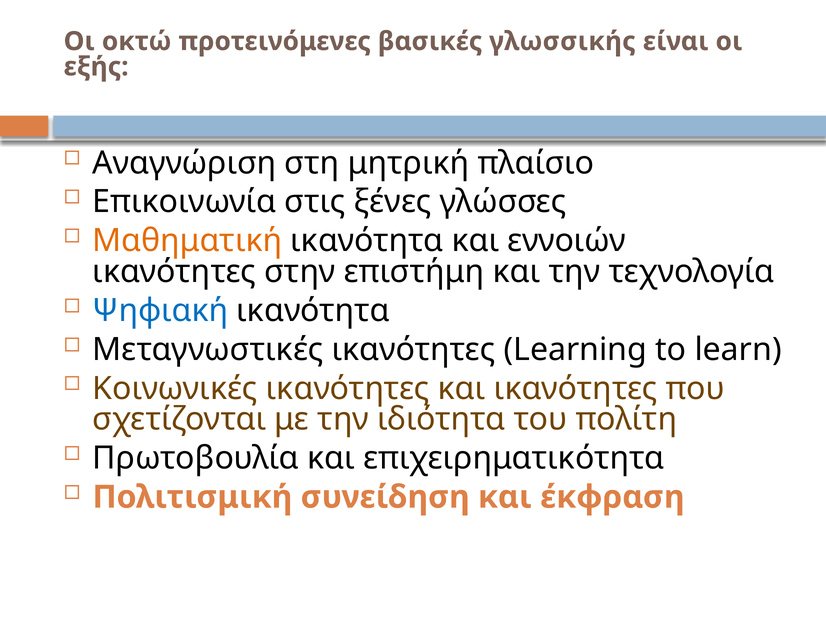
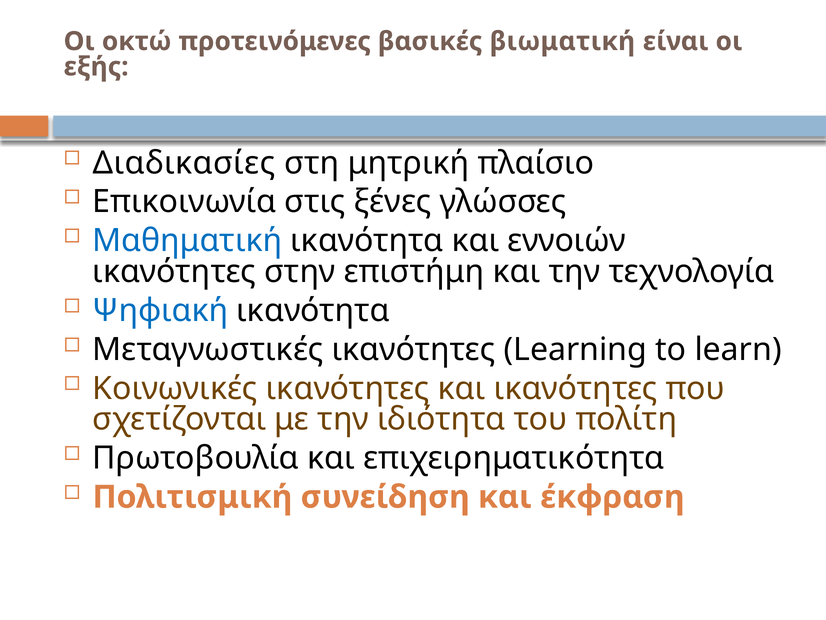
γλωσσικής: γλωσσικής -> βιωματική
Αναγνώριση: Αναγνώριση -> Διαδικασίες
Μαθηματική colour: orange -> blue
